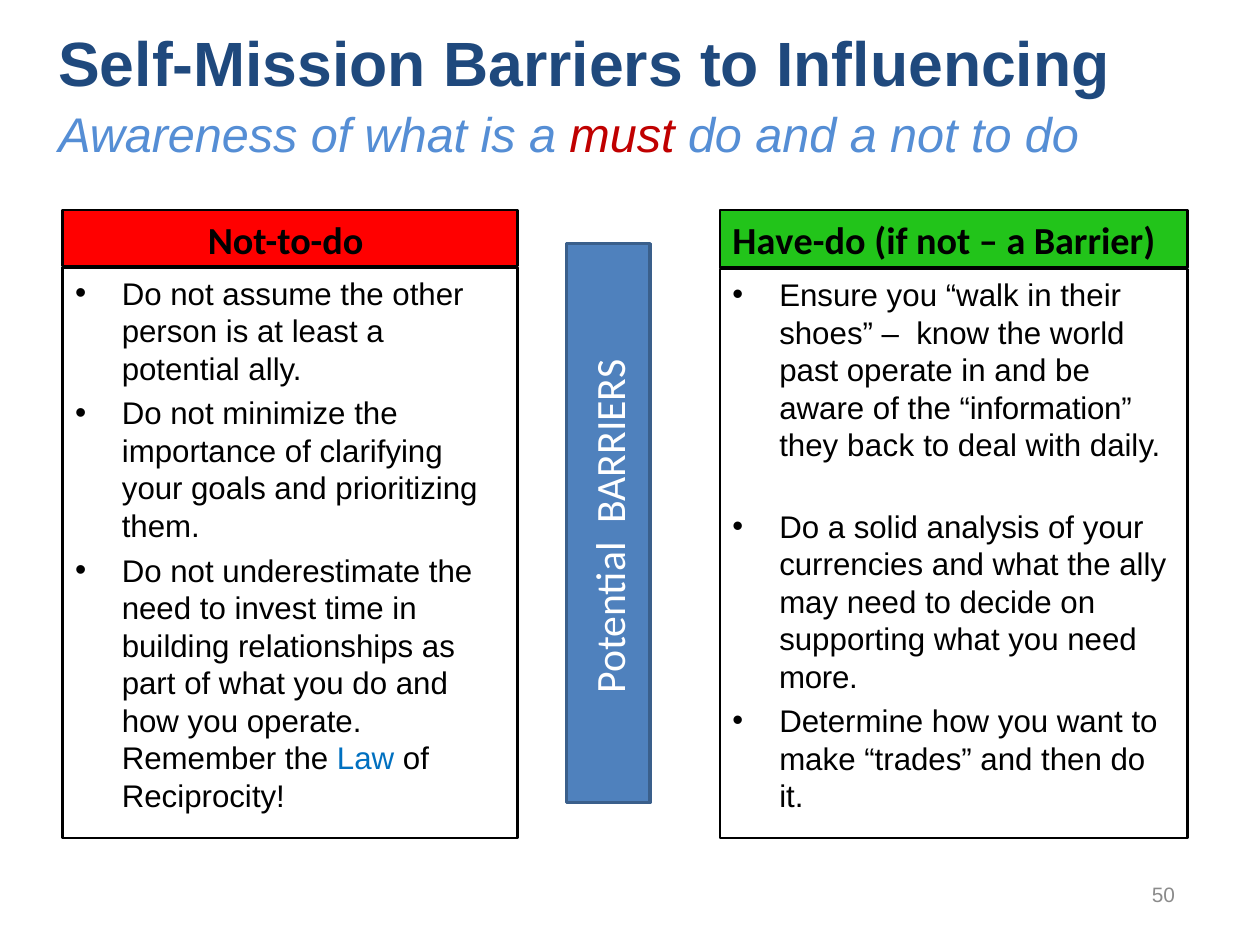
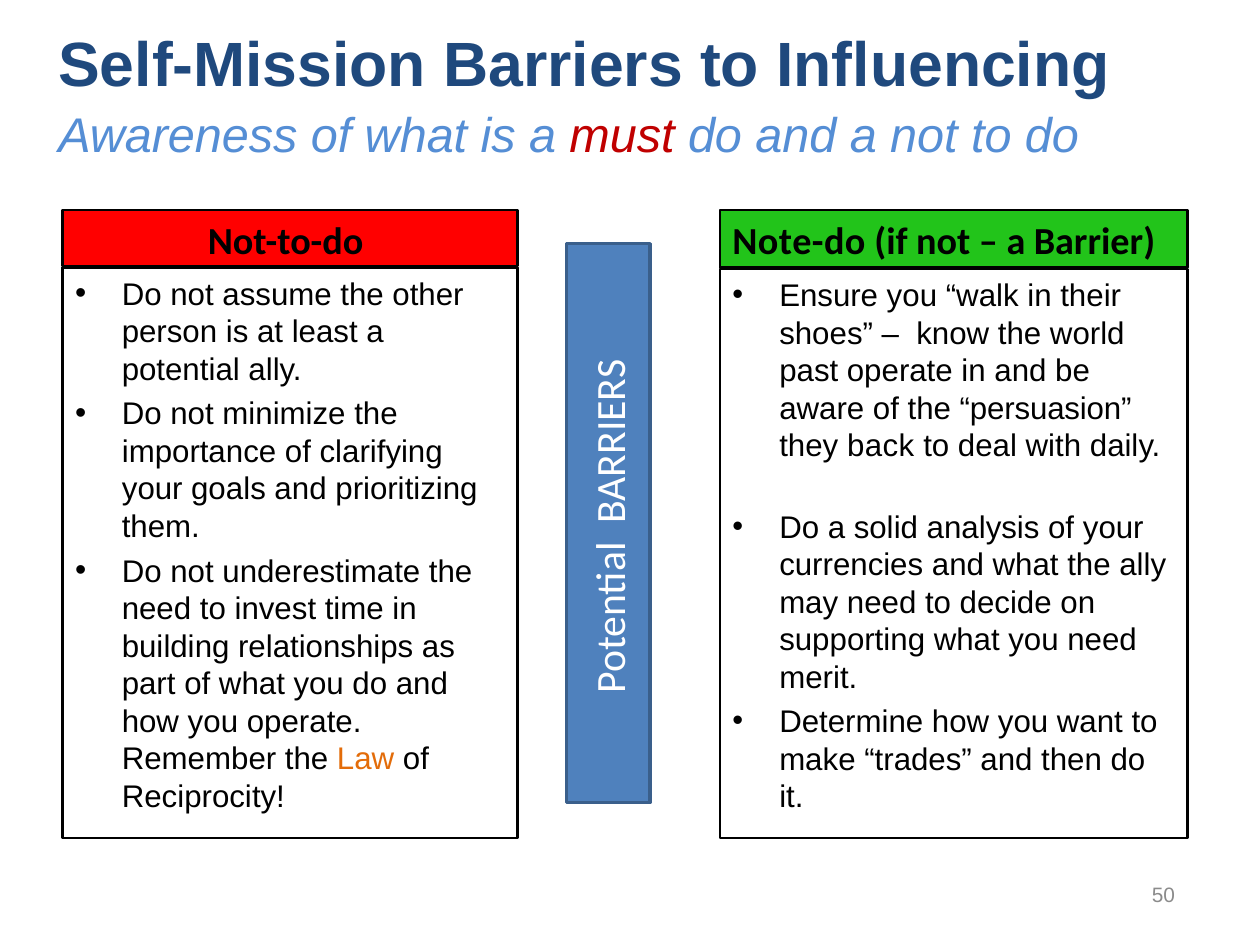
Have-do: Have-do -> Note-do
information: information -> persuasion
more: more -> merit
Law colour: blue -> orange
